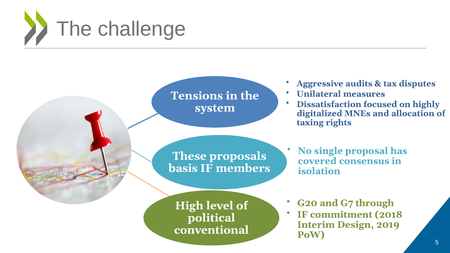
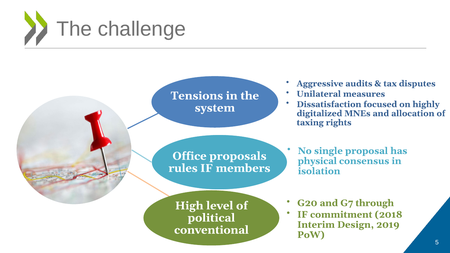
These: These -> Office
covered: covered -> physical
basis: basis -> rules
